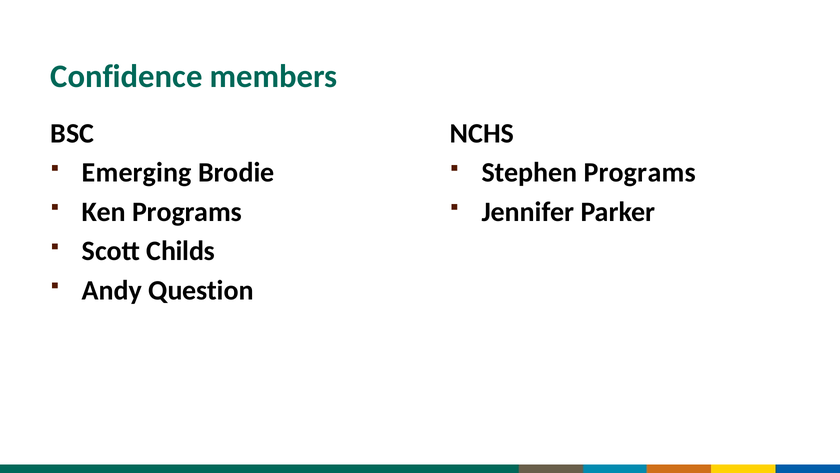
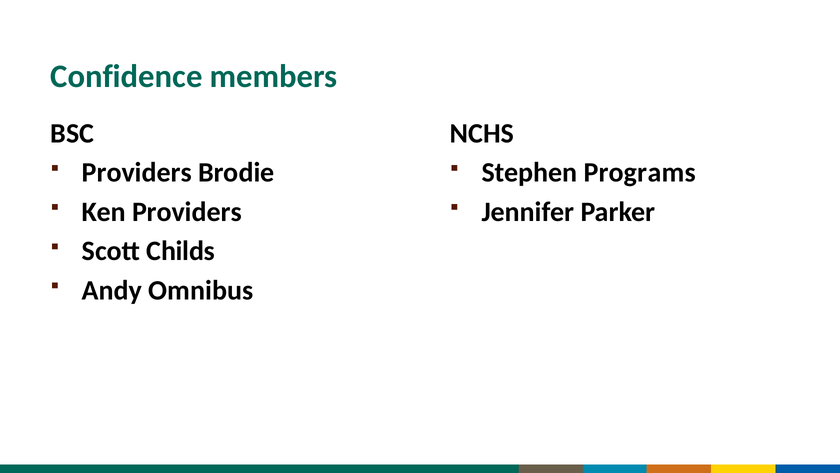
Emerging at (137, 172): Emerging -> Providers
Ken Programs: Programs -> Providers
Question: Question -> Omnibus
